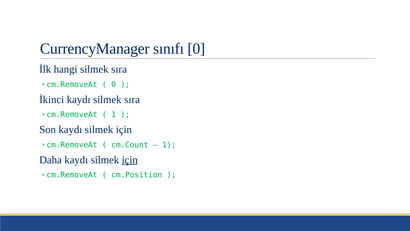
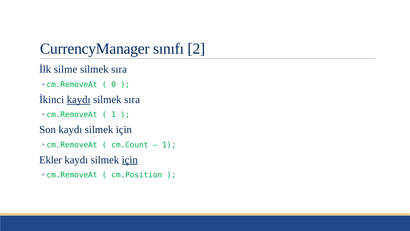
sınıfı 0: 0 -> 2
hangi: hangi -> silme
kaydı at (79, 99) underline: none -> present
Daha: Daha -> Ekler
